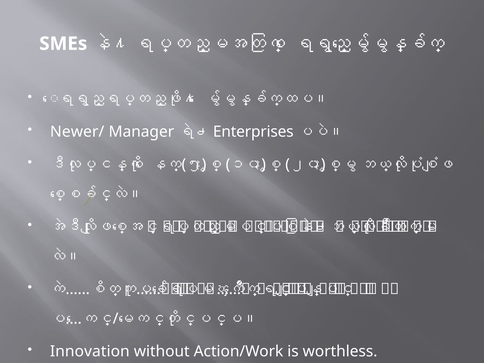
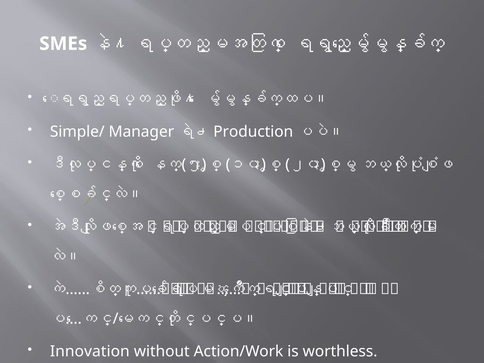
Newer/: Newer/ -> Simple/
Enterprises: Enterprises -> Production
